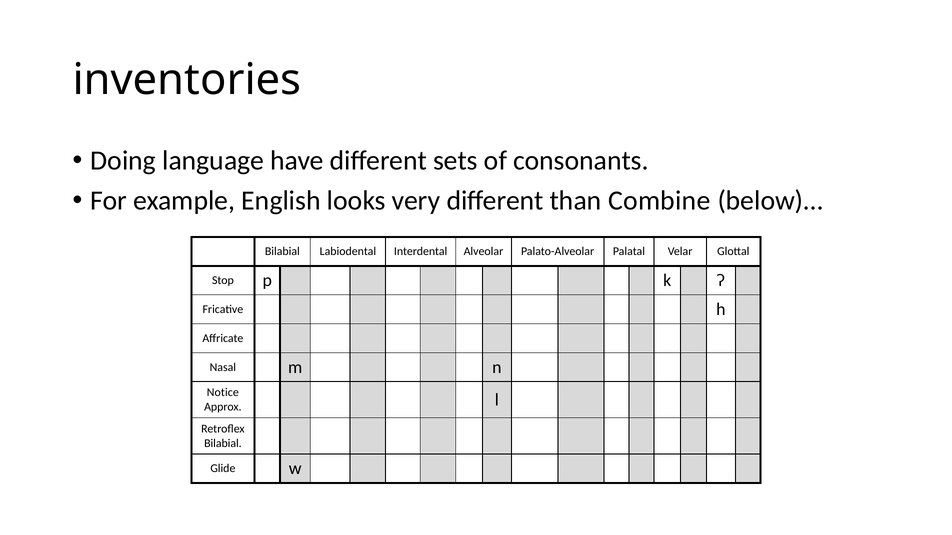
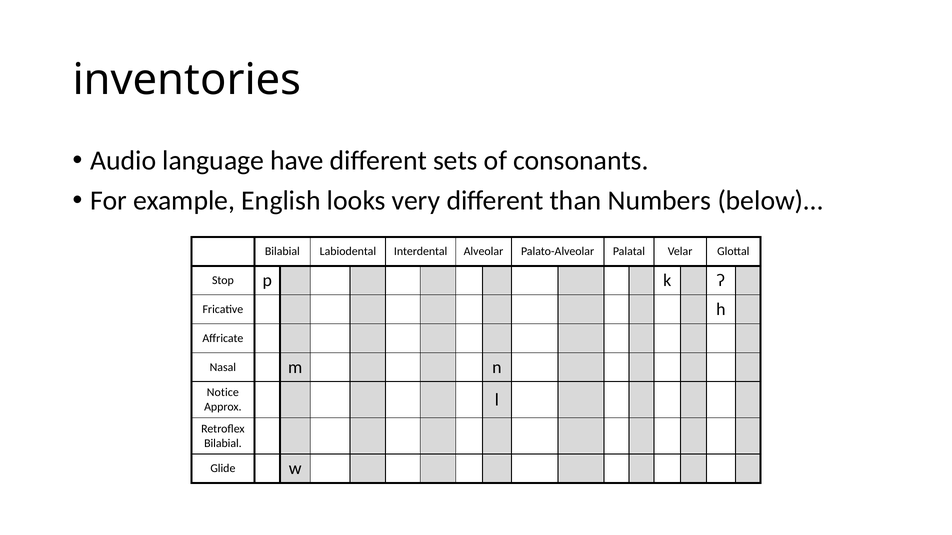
Doing: Doing -> Audio
Combine: Combine -> Numbers
